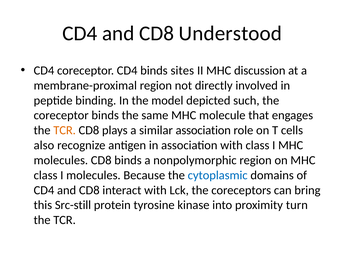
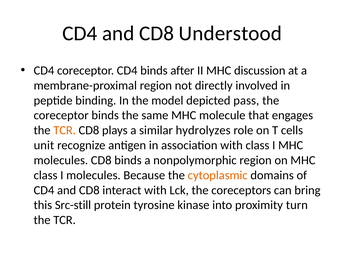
sites: sites -> after
such: such -> pass
similar association: association -> hydrolyzes
also: also -> unit
cytoplasmic colour: blue -> orange
